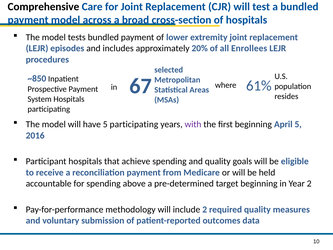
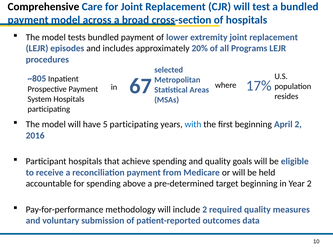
Enrollees: Enrollees -> Programs
~850: ~850 -> ~805
61%: 61% -> 17%
with colour: purple -> blue
April 5: 5 -> 2
